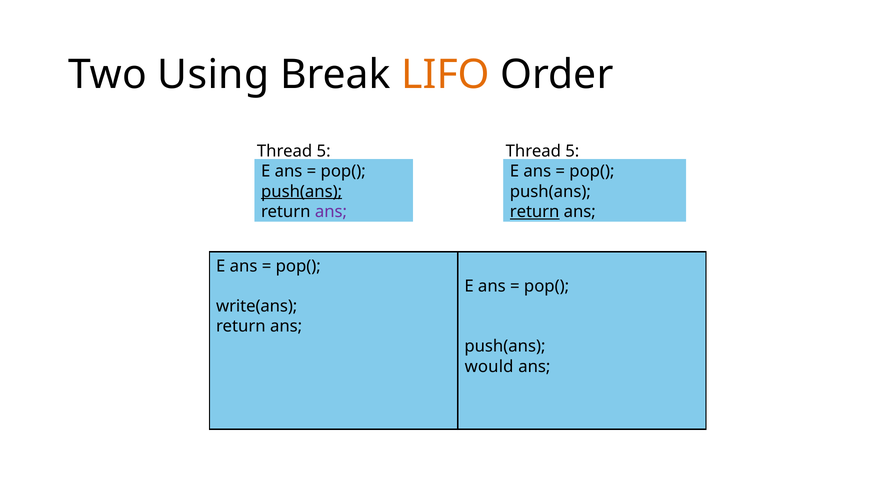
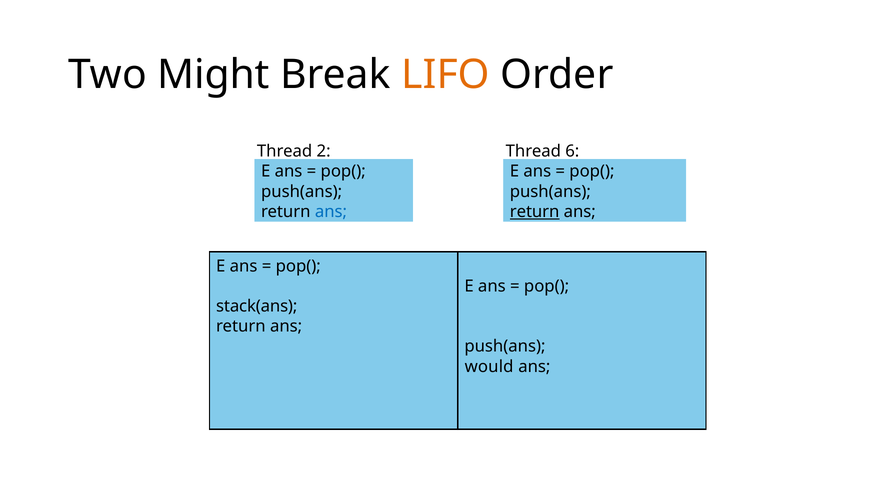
Using: Using -> Might
5 at (324, 151): 5 -> 2
5 at (572, 151): 5 -> 6
push(ans at (302, 191) underline: present -> none
ans at (331, 212) colour: purple -> blue
write(ans: write(ans -> stack(ans
